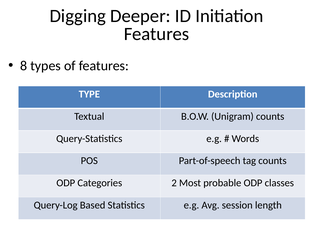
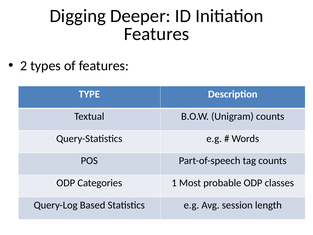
8: 8 -> 2
2: 2 -> 1
